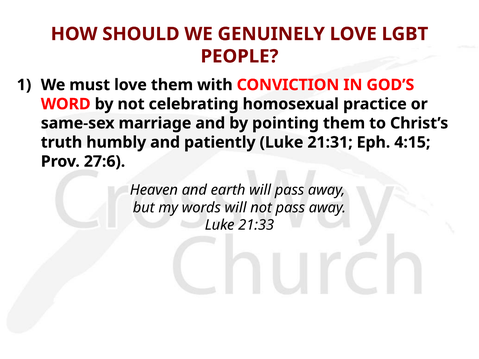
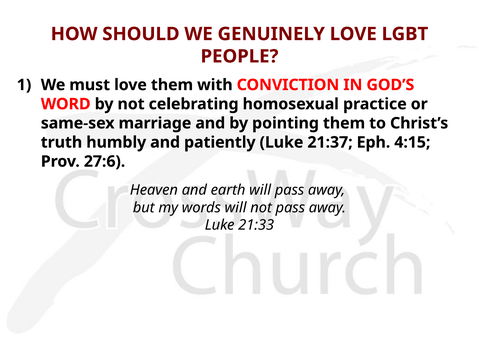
21:31: 21:31 -> 21:37
